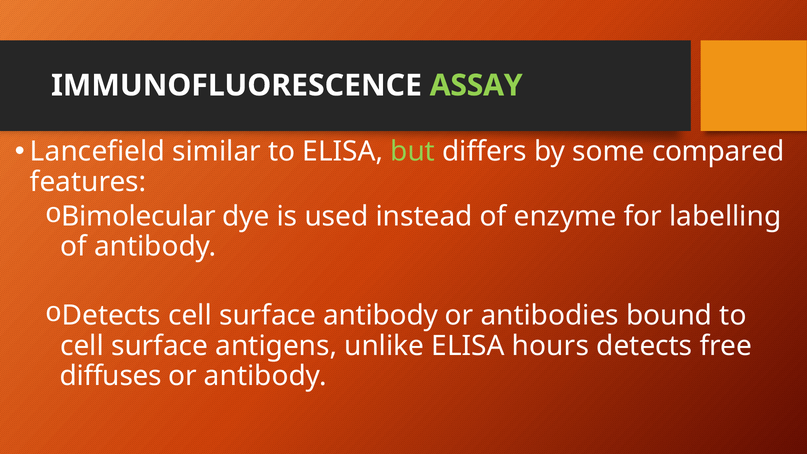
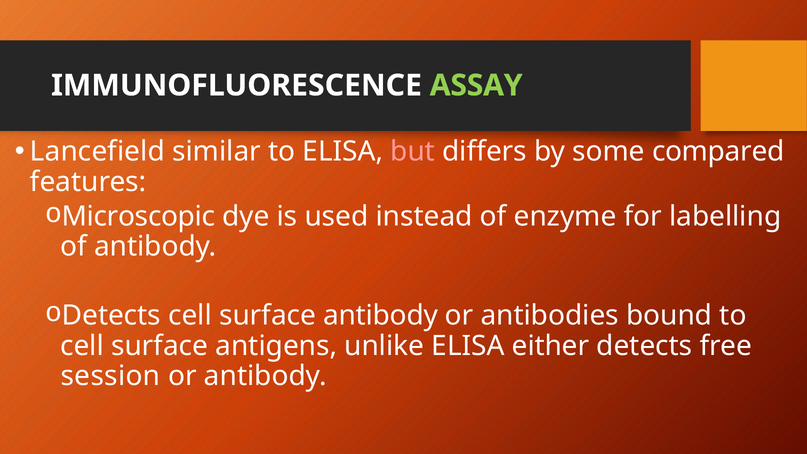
but colour: light green -> pink
Bimolecular: Bimolecular -> Microscopic
hours: hours -> either
diffuses: diffuses -> session
